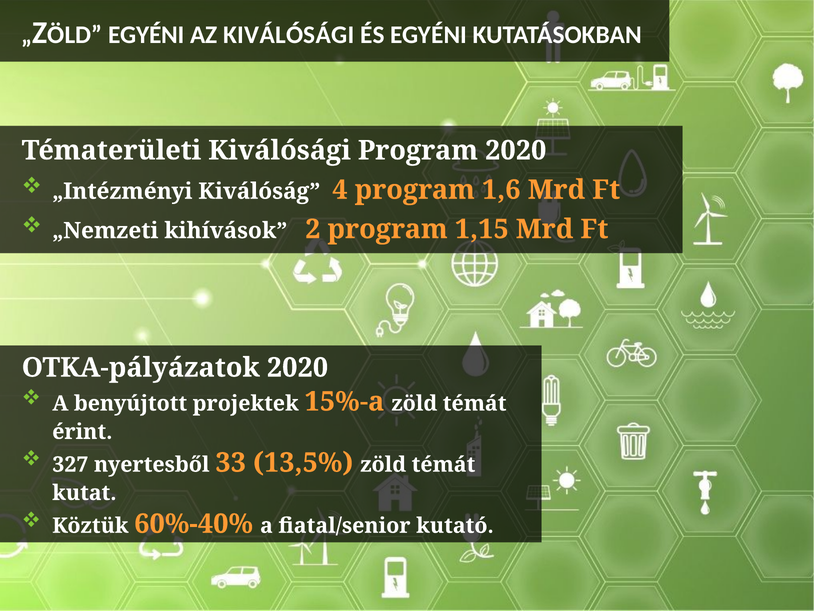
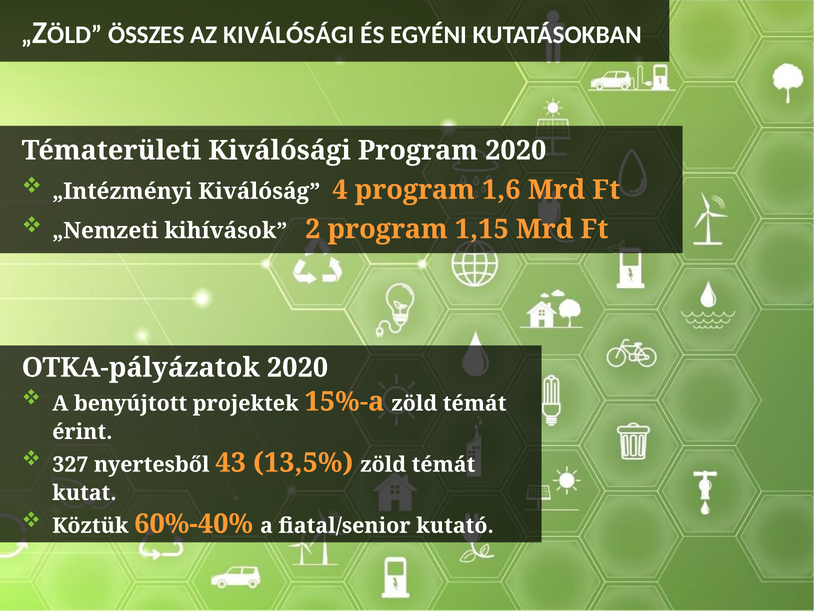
EGYÉNI at (146, 35): EGYÉNI -> ÖSSZES
33: 33 -> 43
